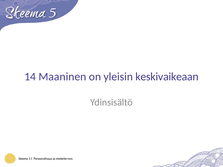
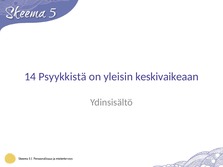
Maaninen: Maaninen -> Psyykkistä
